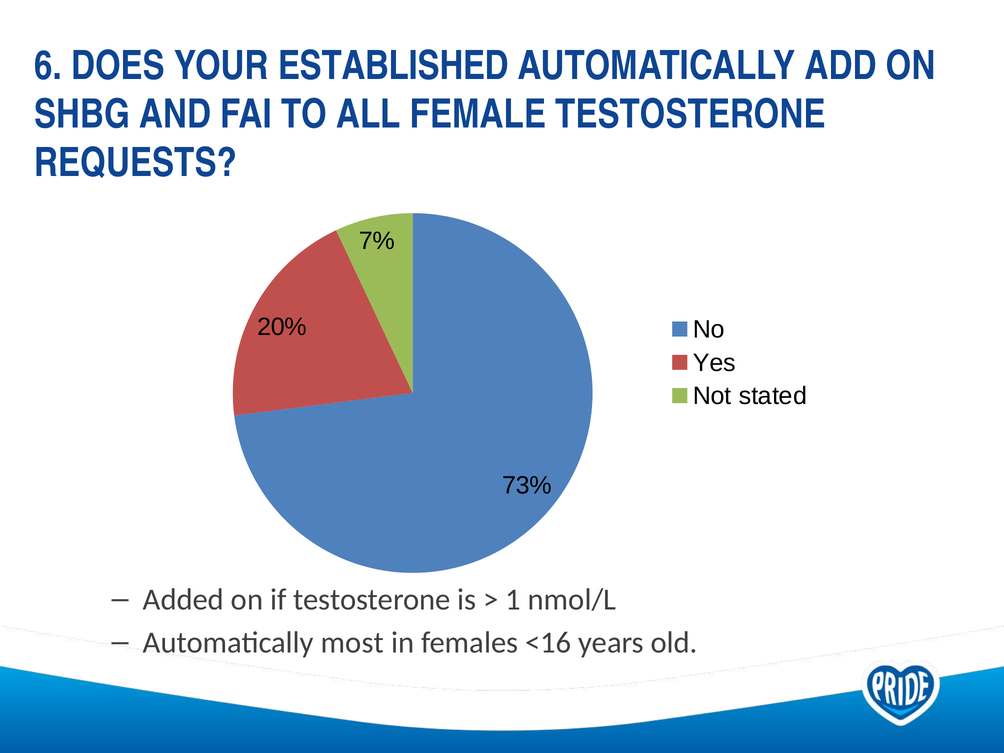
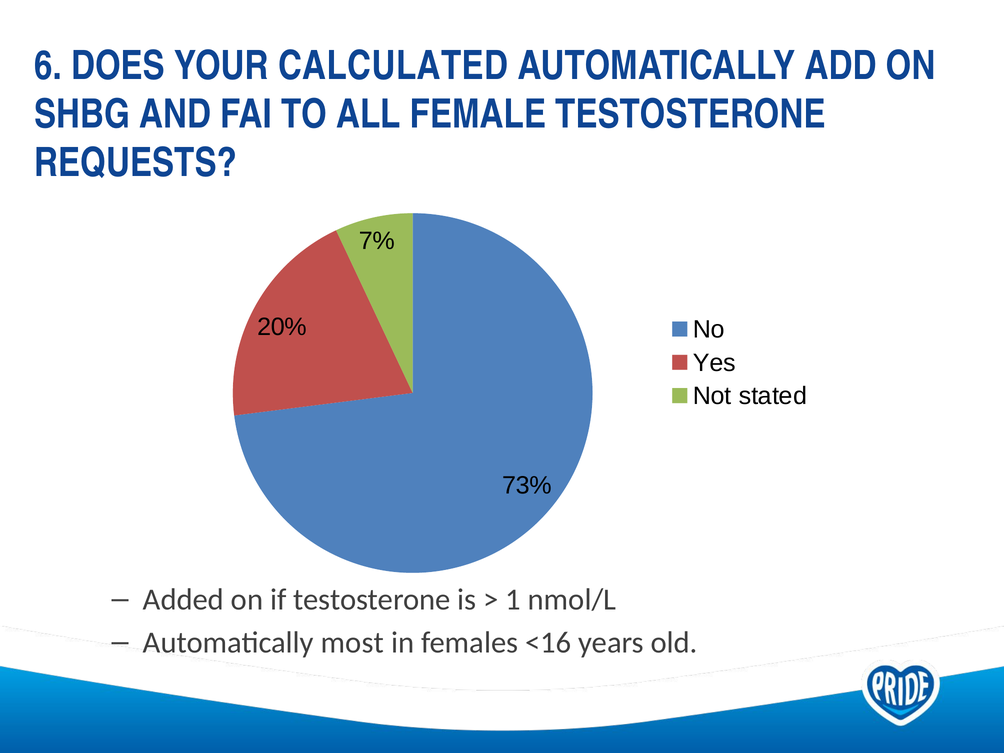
ESTABLISHED: ESTABLISHED -> CALCULATED
